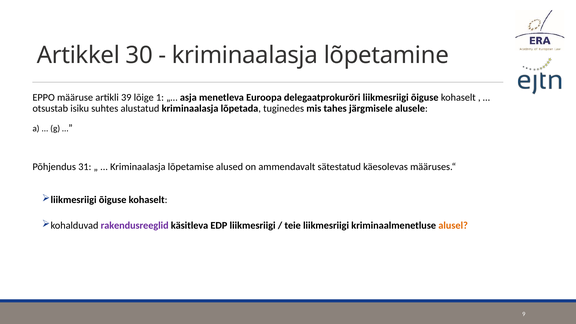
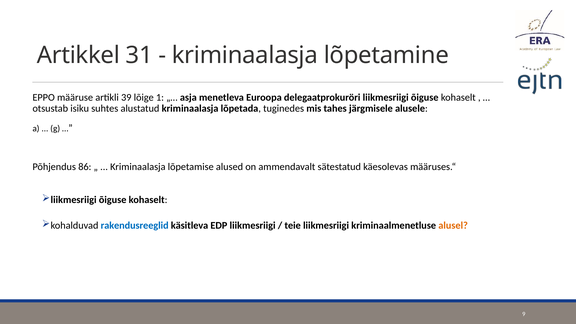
30: 30 -> 31
31: 31 -> 86
rakendusreeglid colour: purple -> blue
